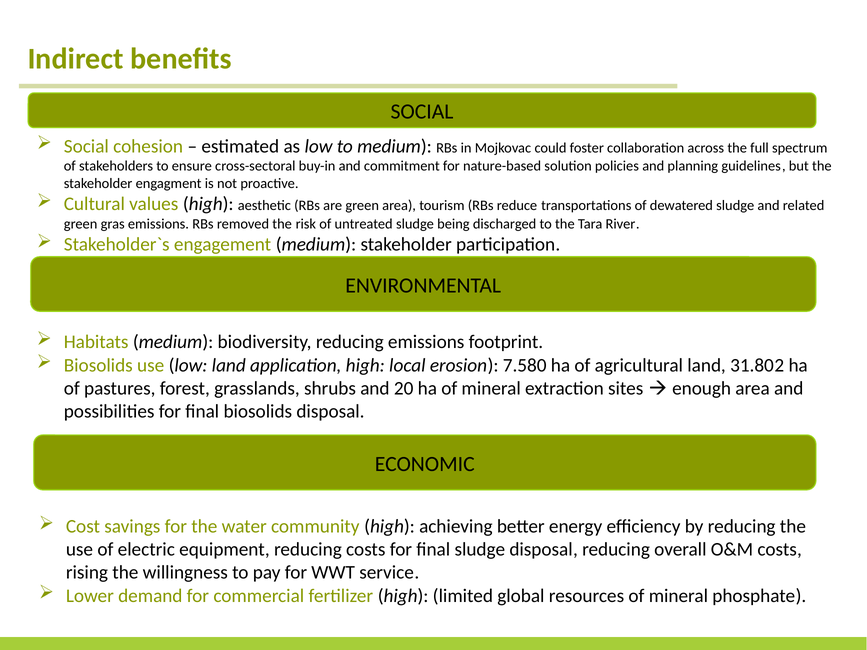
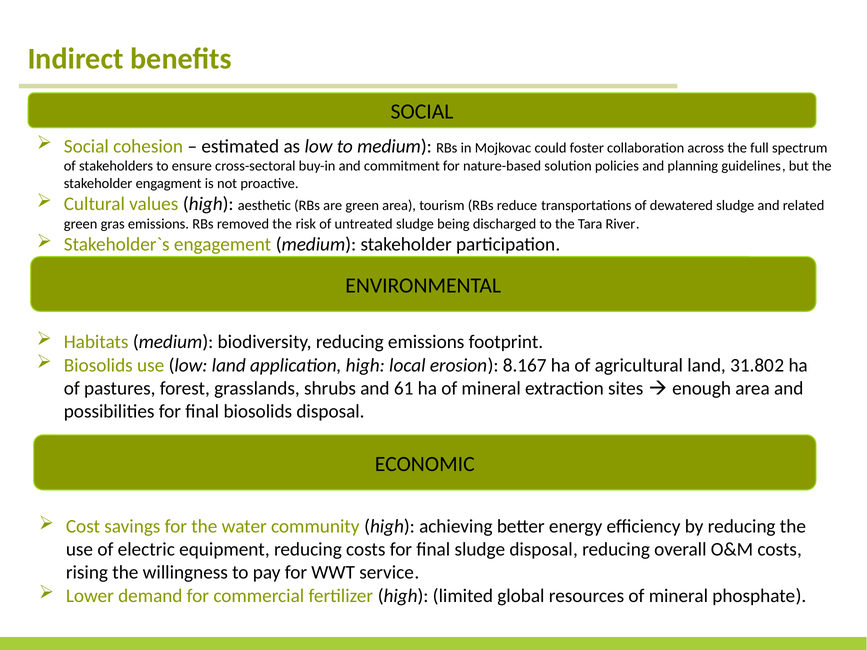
7.580: 7.580 -> 8.167
20: 20 -> 61
